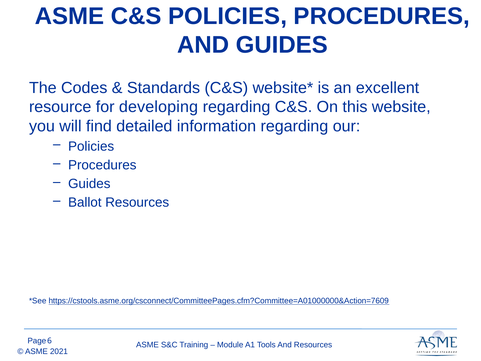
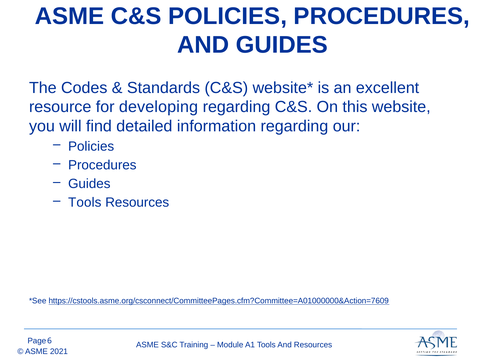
Ballot at (85, 202): Ballot -> Tools
